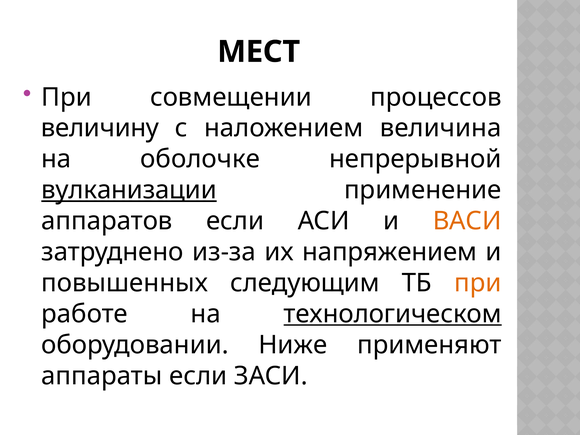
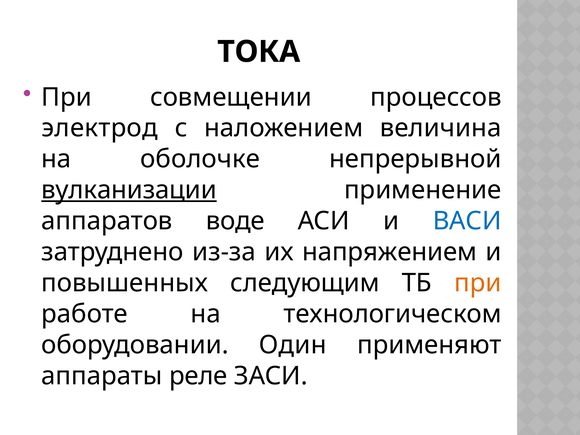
МЕСТ: МЕСТ -> ТОКА
величину: величину -> электрод
аппаратов если: если -> воде
ВАСИ colour: orange -> blue
технологическом underline: present -> none
Ниже: Ниже -> Один
аппараты если: если -> реле
